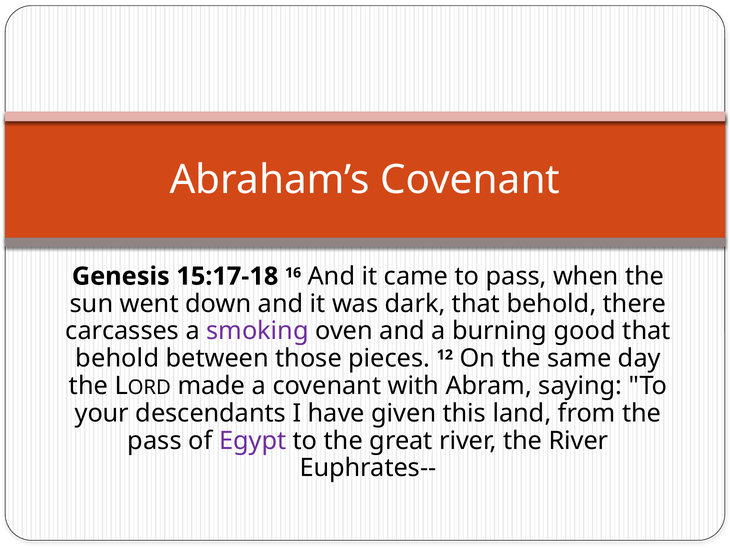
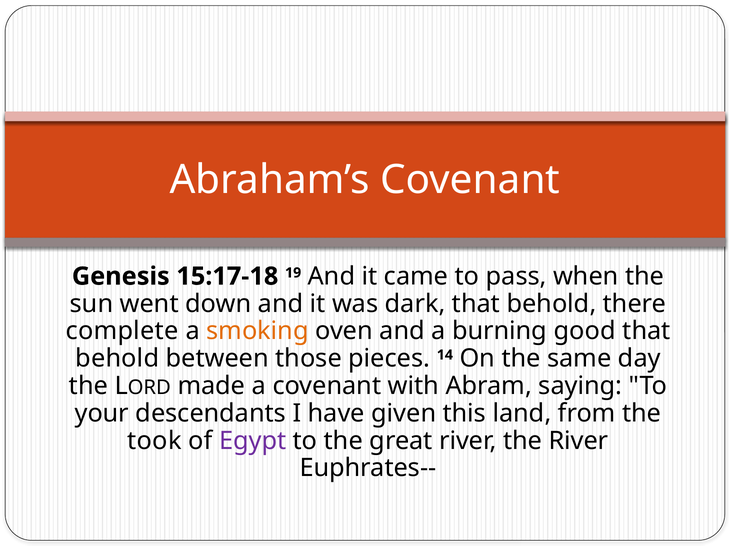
16: 16 -> 19
carcasses: carcasses -> complete
smoking colour: purple -> orange
12: 12 -> 14
pass at (155, 440): pass -> took
